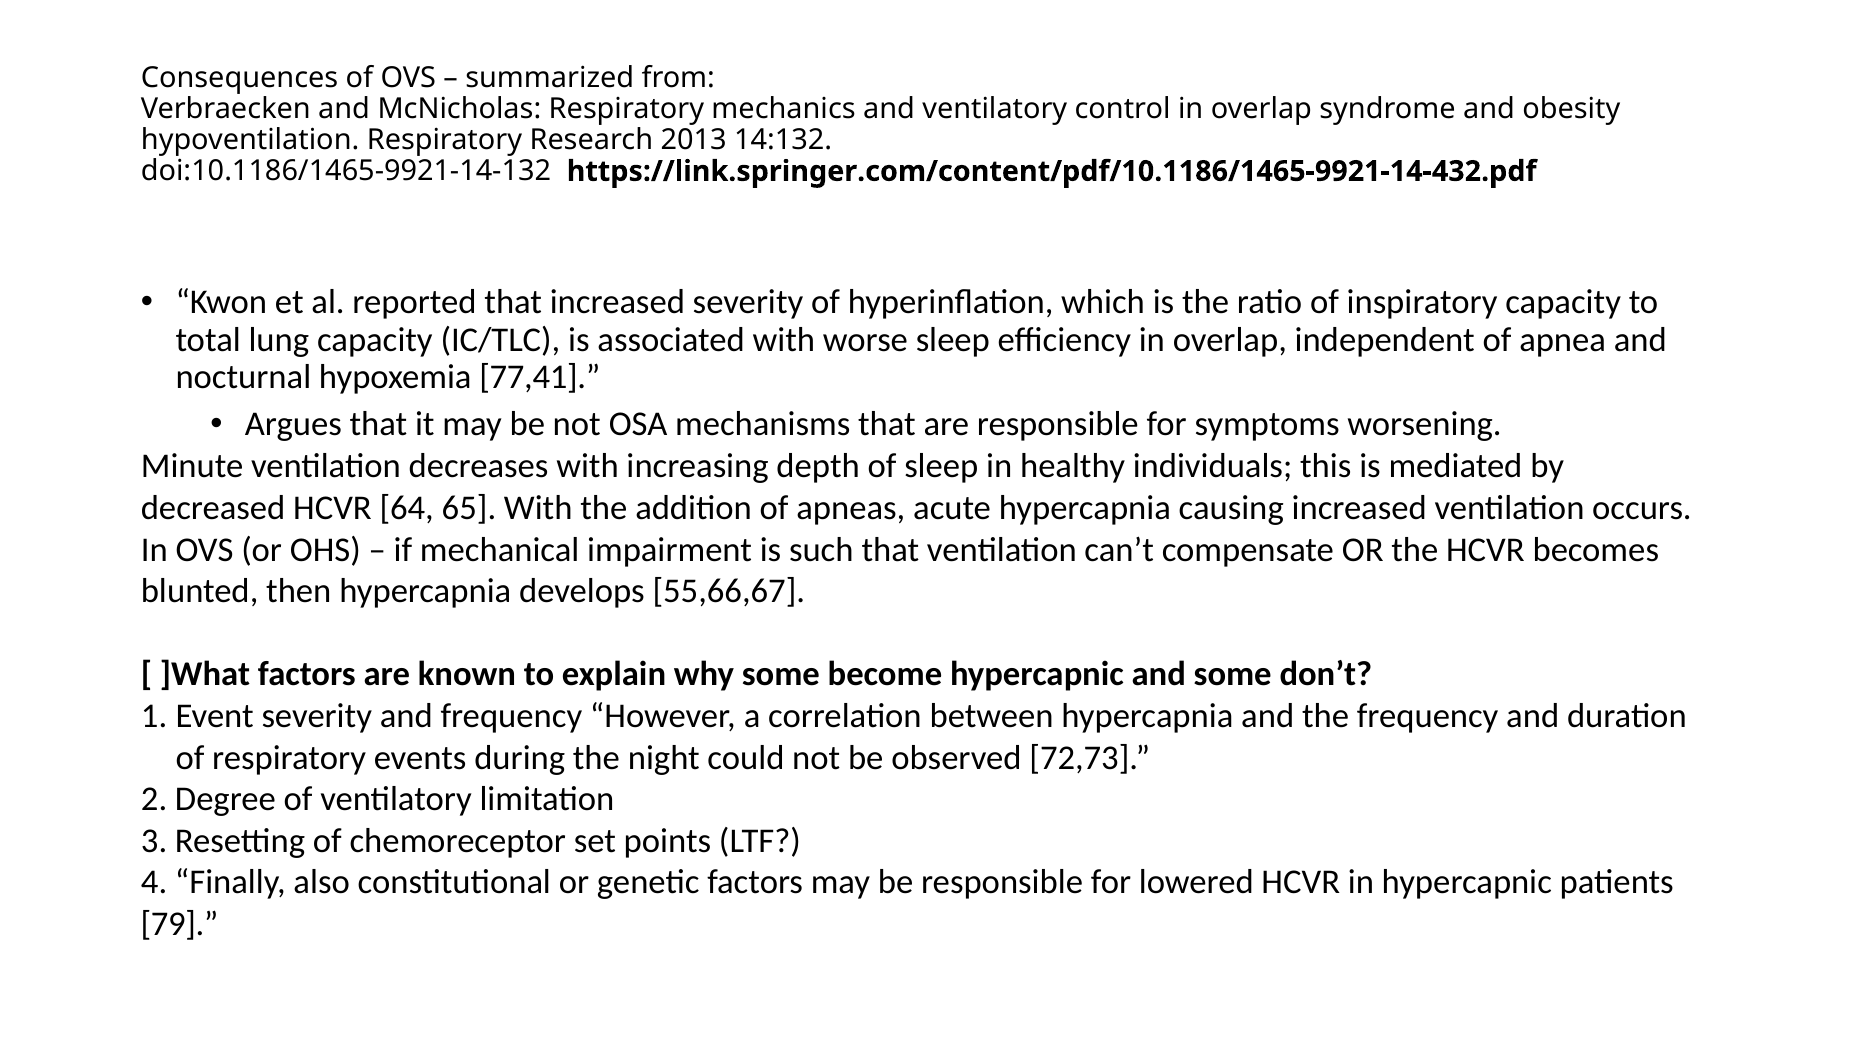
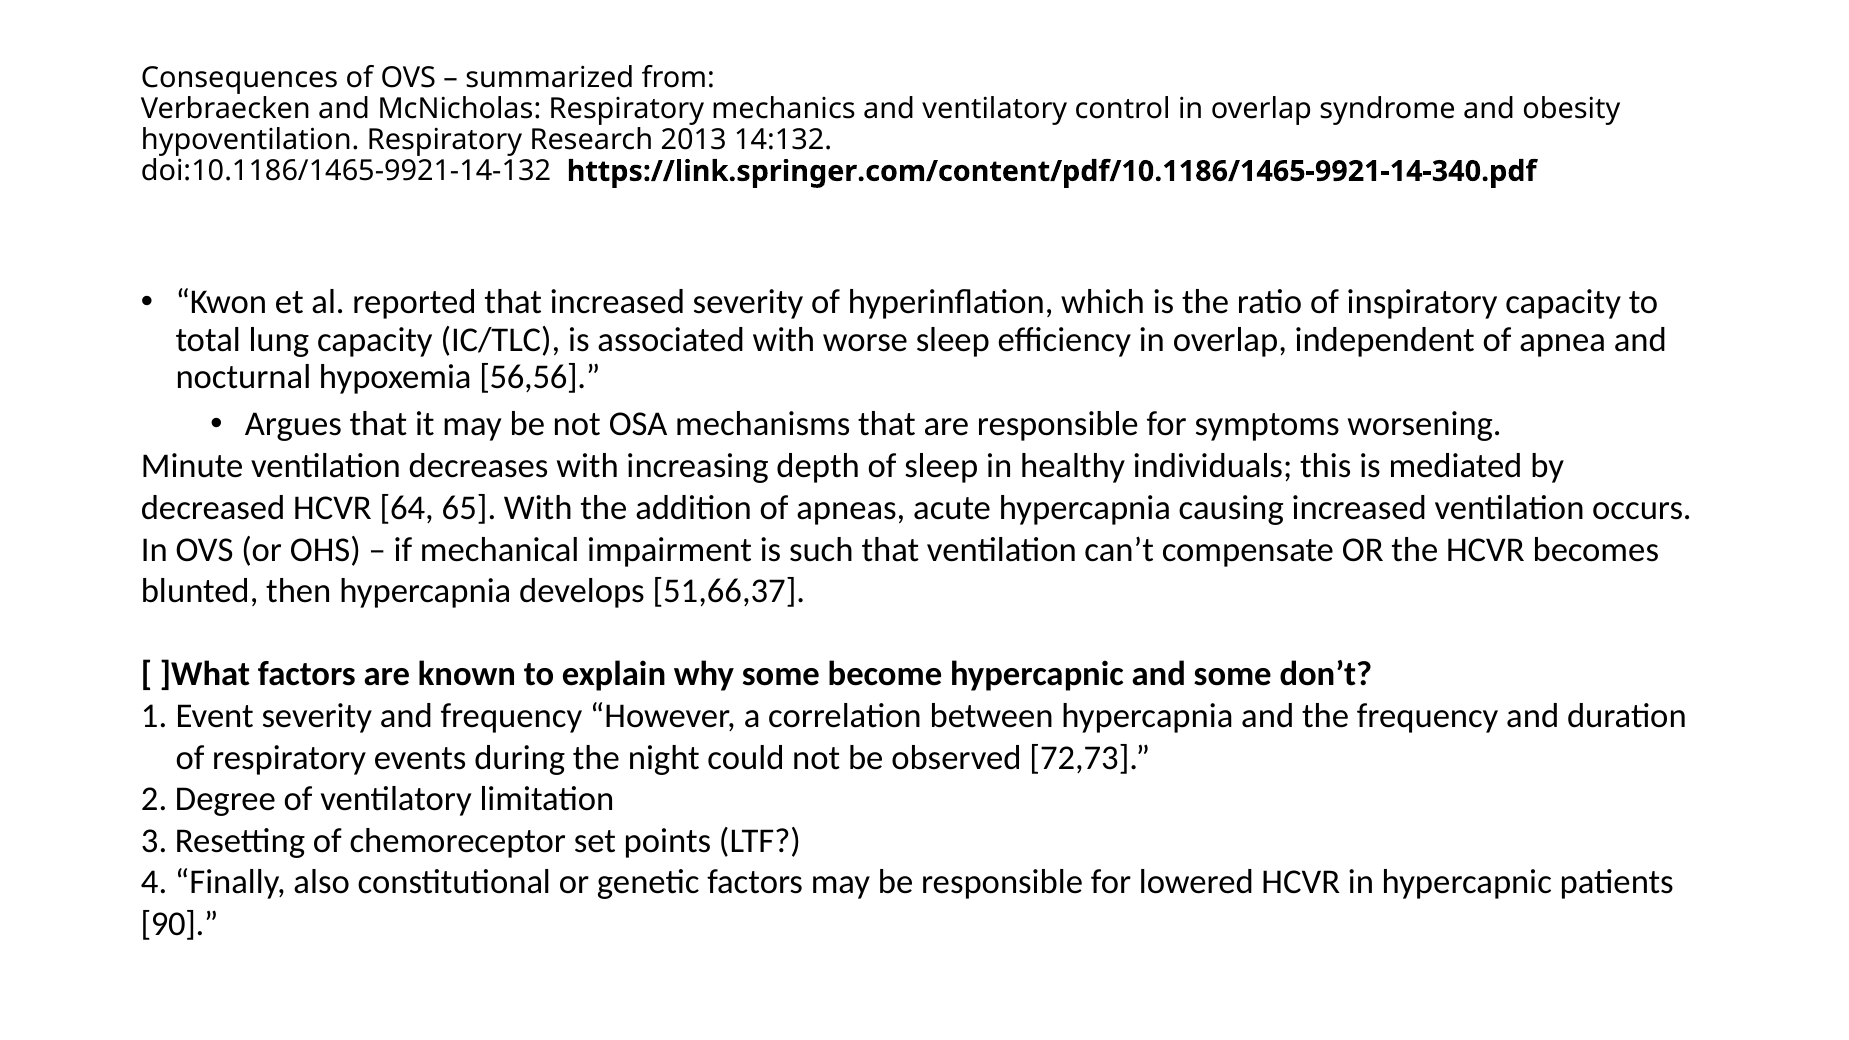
https://link.springer.com/content/pdf/10.1186/1465-9921-14-432.pdf: https://link.springer.com/content/pdf/10.1186/1465-9921-14-432.pdf -> https://link.springer.com/content/pdf/10.1186/1465-9921-14-340.pdf
77,41: 77,41 -> 56,56
55,66,67: 55,66,67 -> 51,66,37
79: 79 -> 90
